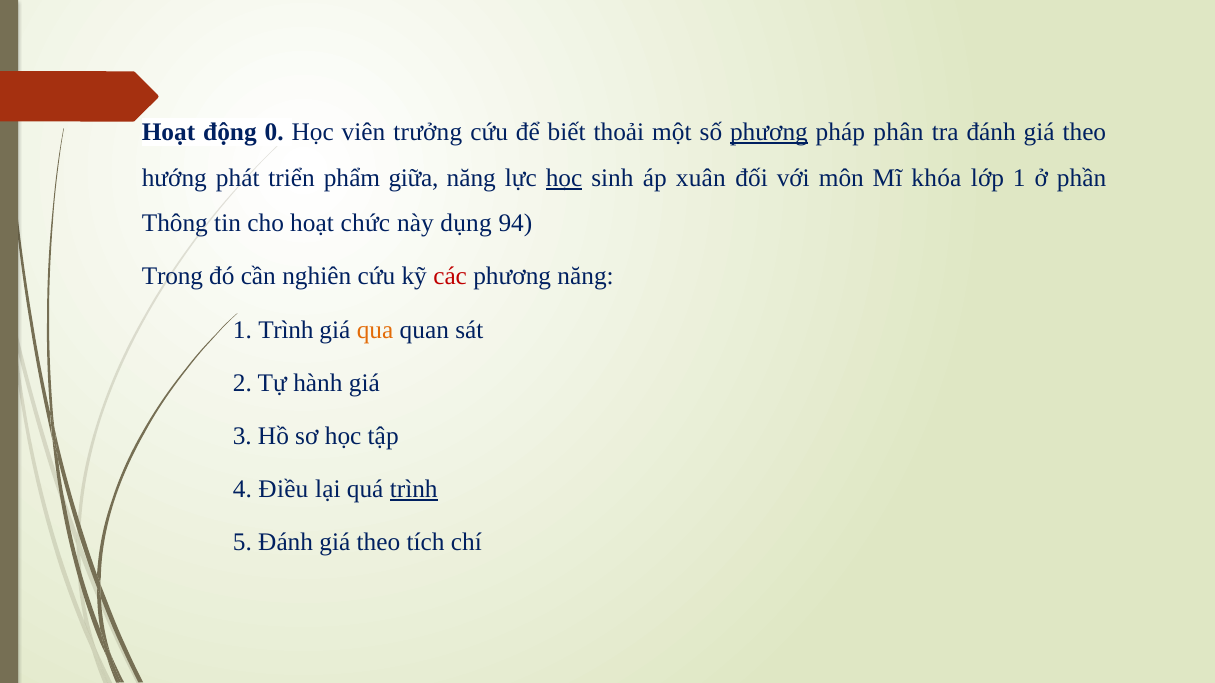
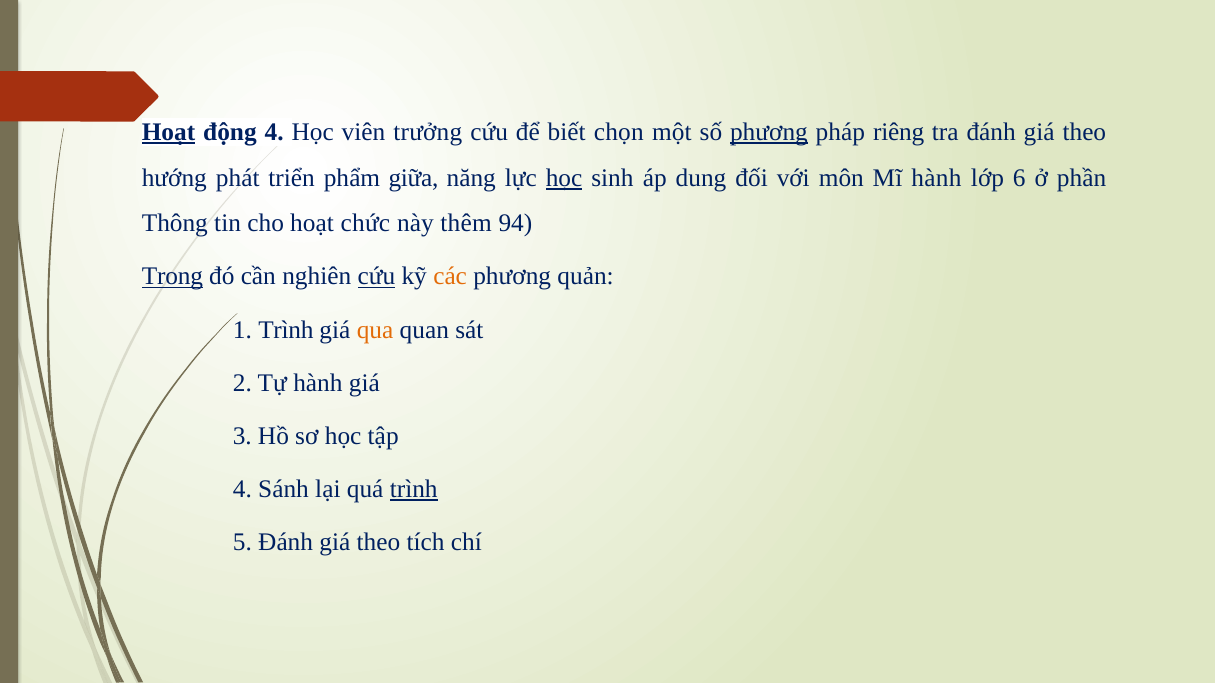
Hoạt at (169, 132) underline: none -> present
động 0: 0 -> 4
thoải: thoải -> chọn
phân: phân -> riêng
xuân: xuân -> dung
Mĩ khóa: khóa -> hành
lớp 1: 1 -> 6
dụng: dụng -> thêm
Trong underline: none -> present
cứu at (376, 277) underline: none -> present
các colour: red -> orange
phương năng: năng -> quản
Điều: Điều -> Sánh
